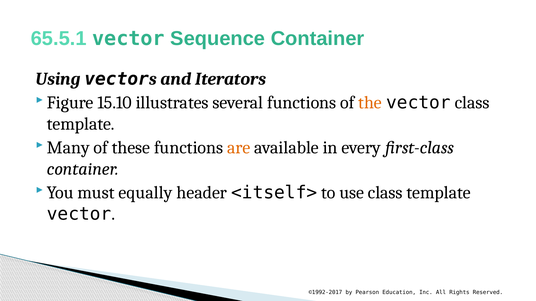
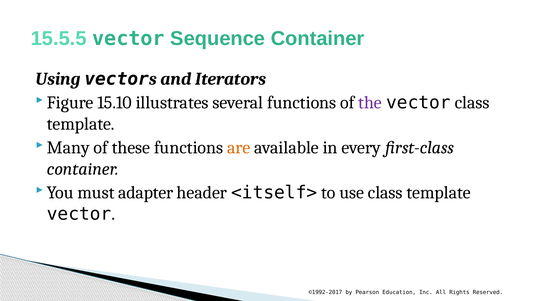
65.5.1: 65.5.1 -> 15.5.5
the colour: orange -> purple
equally: equally -> adapter
